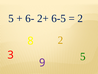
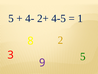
6-: 6- -> 4-
6-5: 6-5 -> 4-5
2 at (80, 18): 2 -> 1
